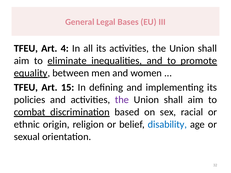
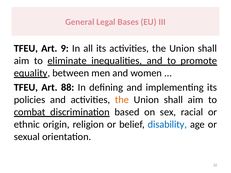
4: 4 -> 9
15: 15 -> 88
the at (122, 100) colour: purple -> orange
